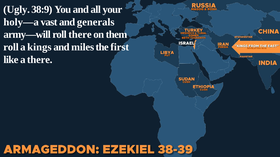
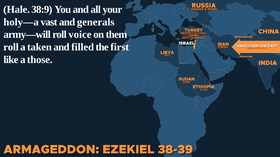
Ugly: Ugly -> Hale
roll there: there -> voice
kings: kings -> taken
miles: miles -> filled
a there: there -> those
